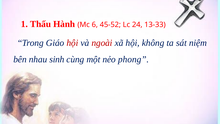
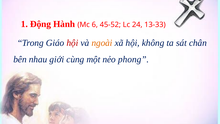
Thấu: Thấu -> Động
ngoài colour: red -> orange
niệm: niệm -> chân
sinh: sinh -> giới
